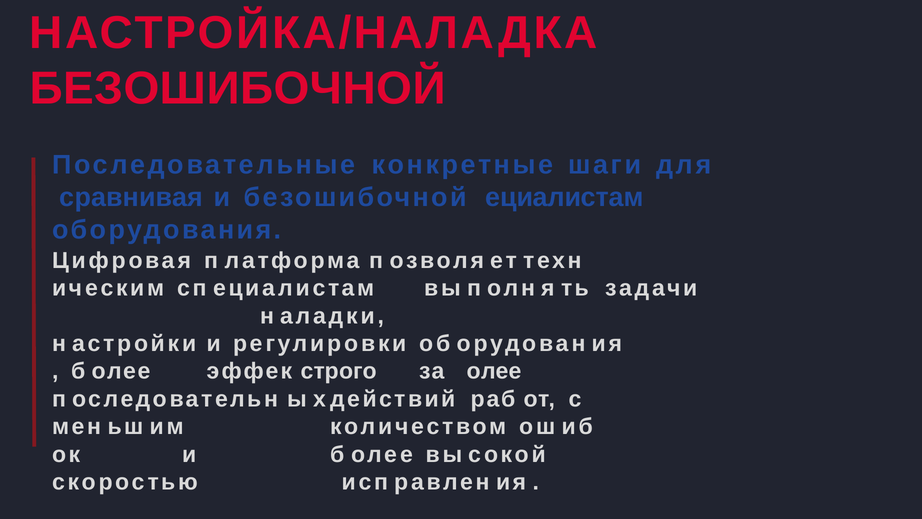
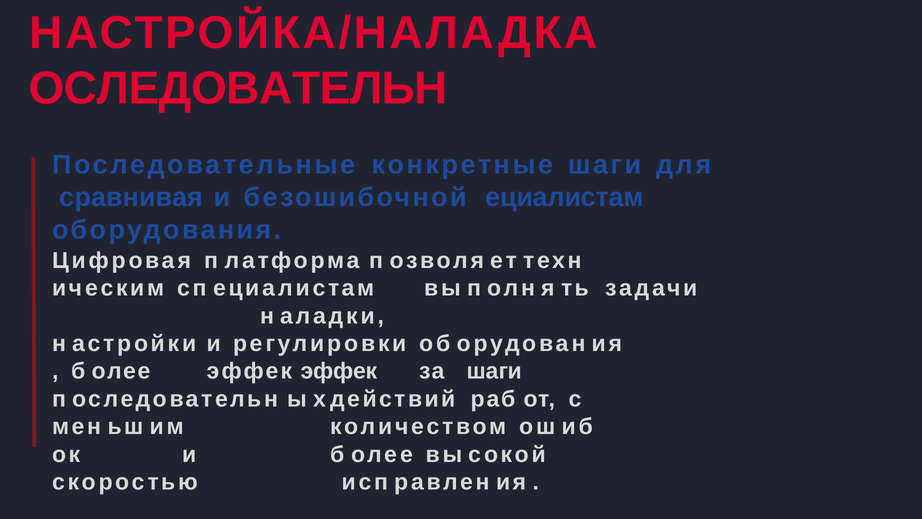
БЕЗОШИБОЧНОЙ at (238, 88): БЕЗОШИБОЧНОЙ -> ОСЛЕДОВАТЕЛЬН
эффек строго: строго -> эффек
за олее: олее -> шаги
